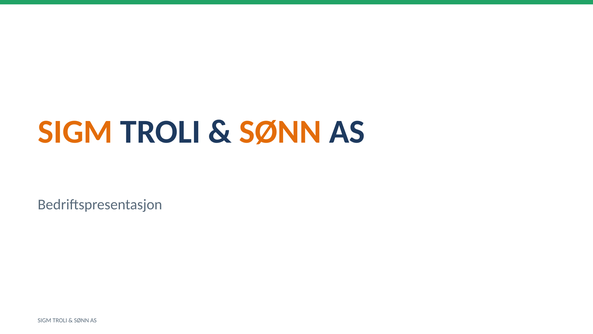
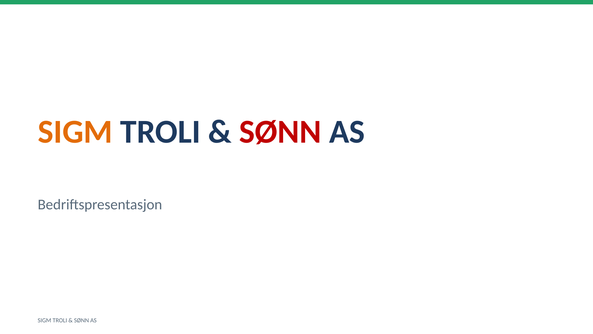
SØNN at (280, 132) colour: orange -> red
